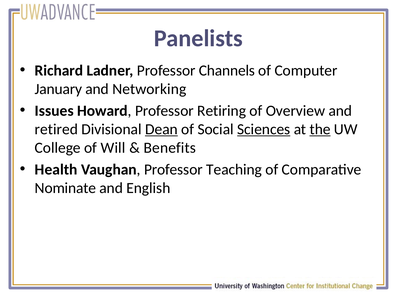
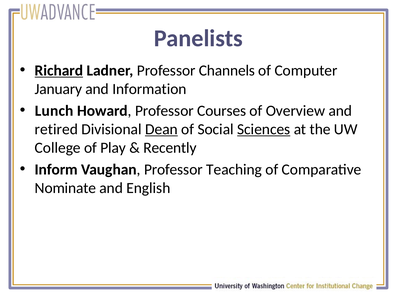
Richard underline: none -> present
Networking: Networking -> Information
Issues: Issues -> Lunch
Retiring: Retiring -> Courses
the underline: present -> none
Will: Will -> Play
Benefits: Benefits -> Recently
Health: Health -> Inform
